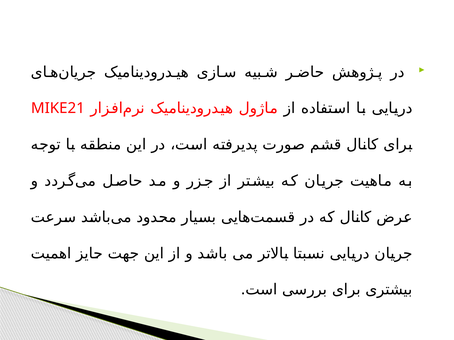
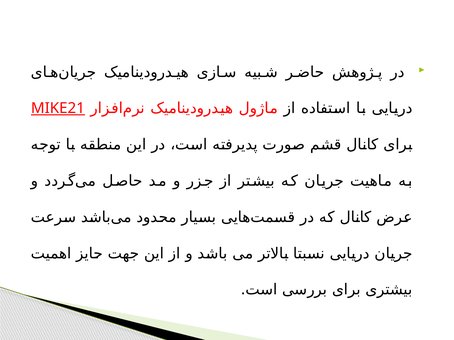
MIKE21 underline: none -> present
